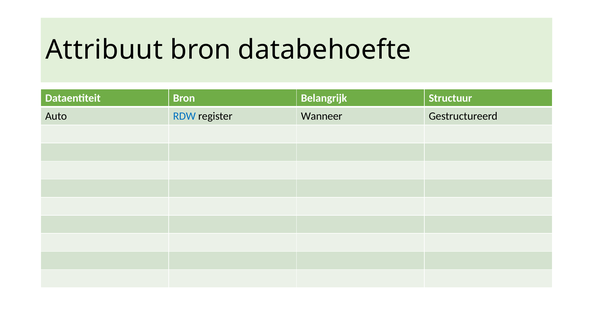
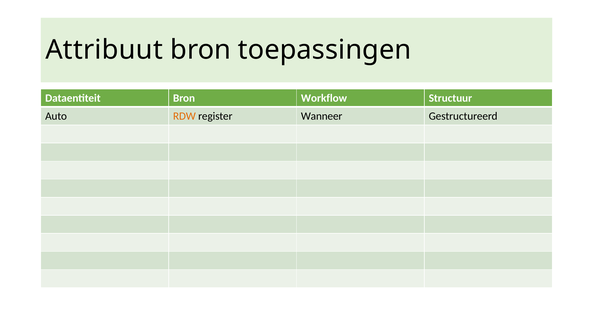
databehoefte: databehoefte -> toepassingen
Belangrijk: Belangrijk -> Workflow
RDW colour: blue -> orange
